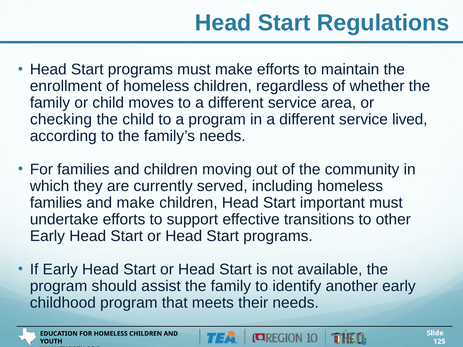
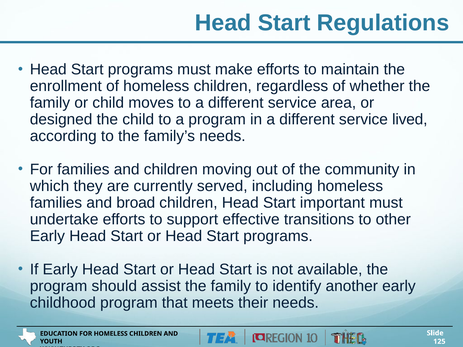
checking: checking -> designed
and make: make -> broad
